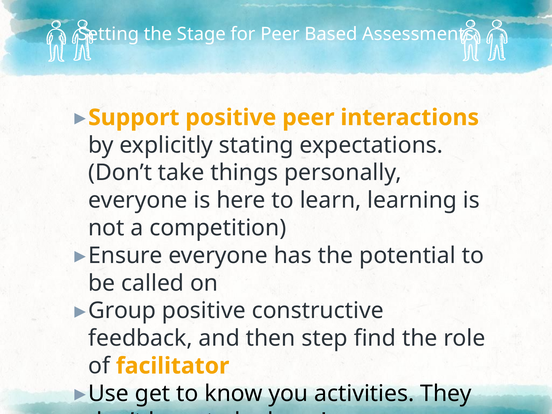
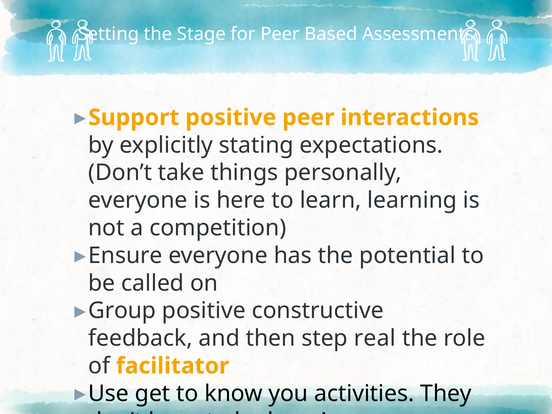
find: find -> real
